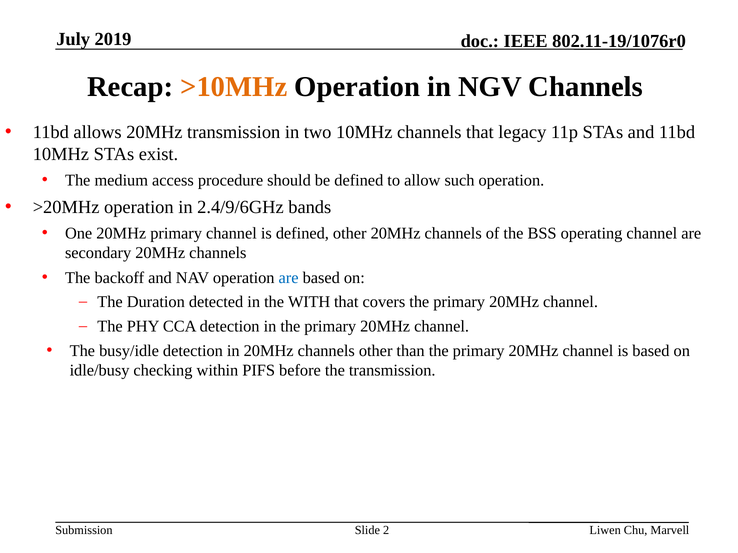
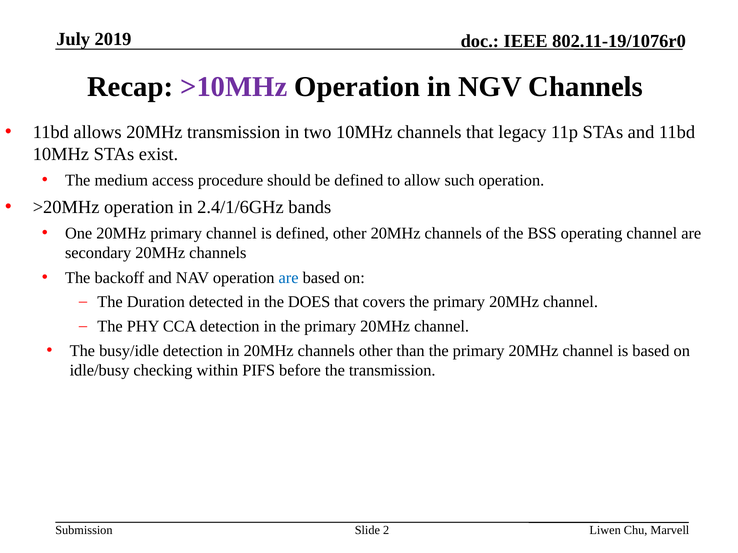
>10MHz colour: orange -> purple
2.4/9/6GHz: 2.4/9/6GHz -> 2.4/1/6GHz
WITH: WITH -> DOES
